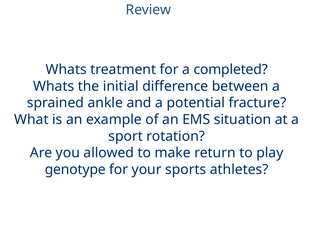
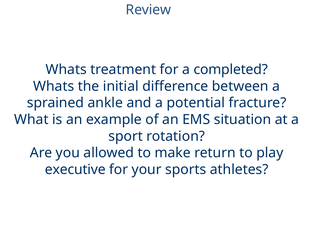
genotype: genotype -> executive
